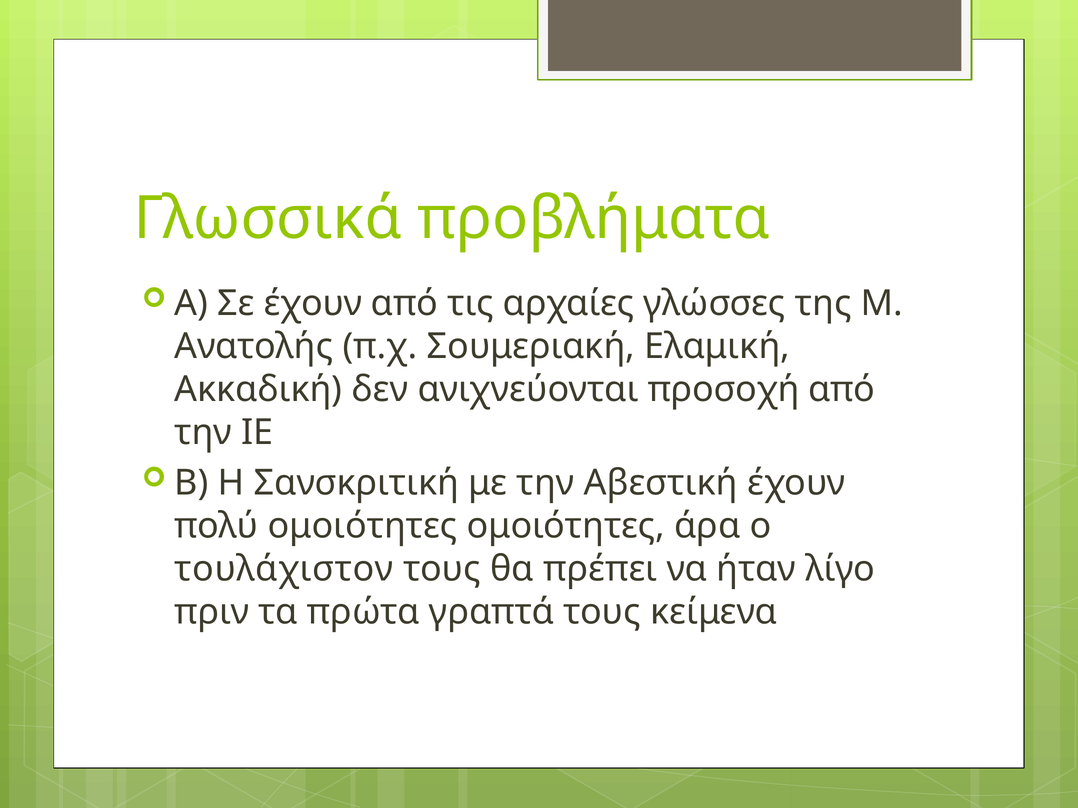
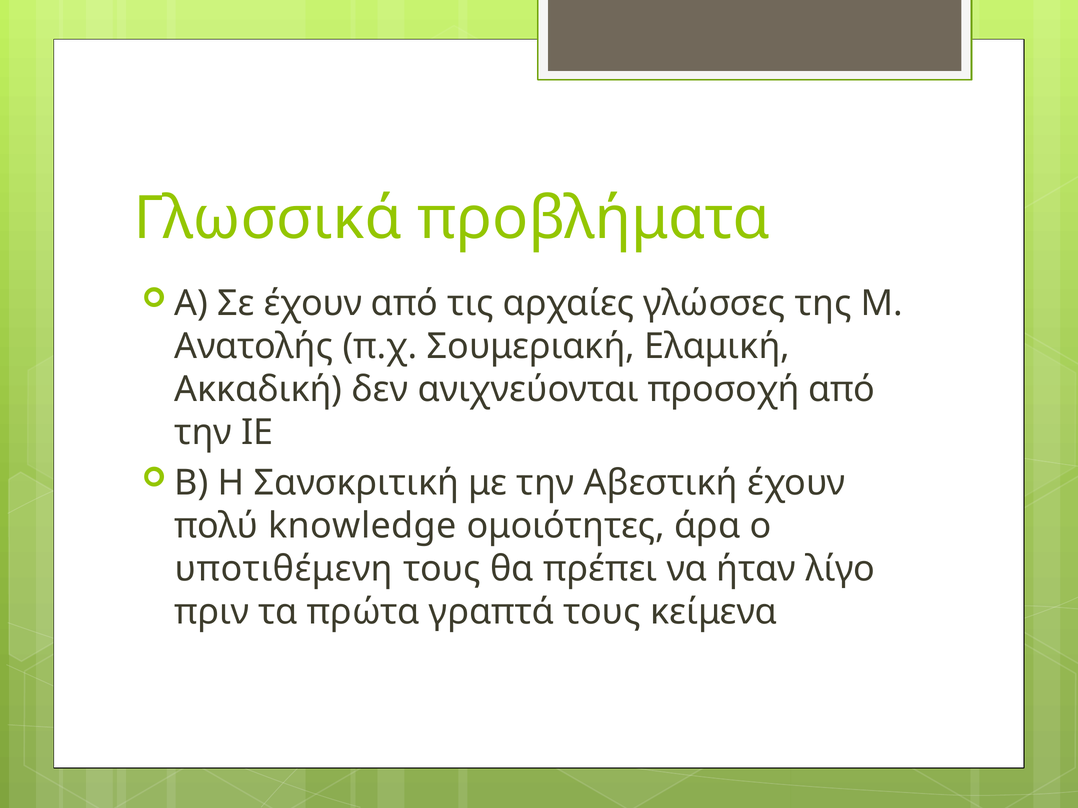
πολύ ομοιότητες: ομοιότητες -> knowledge
τουλάχιστον: τουλάχιστον -> υποτιθέμενη
